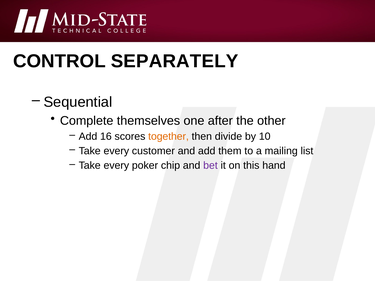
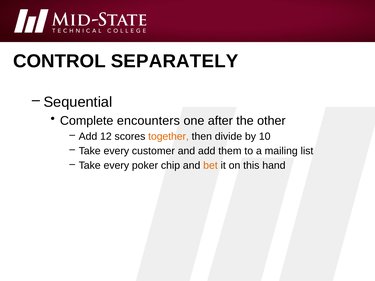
themselves: themselves -> encounters
16: 16 -> 12
bet colour: purple -> orange
